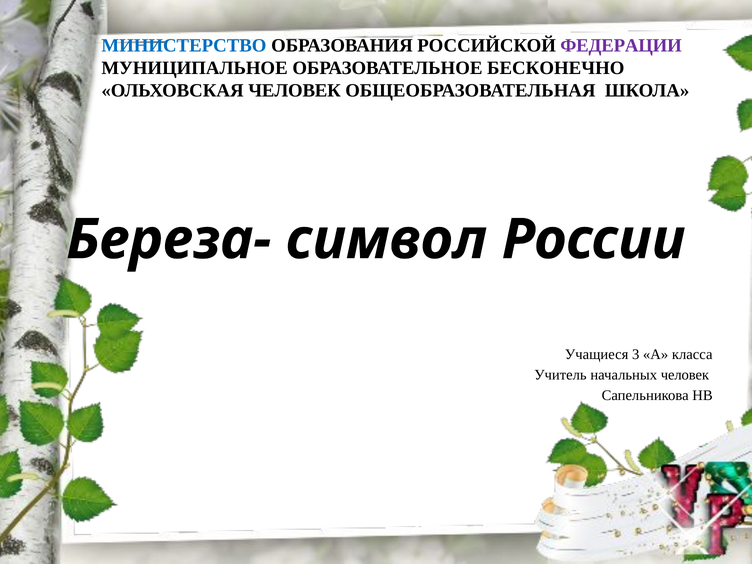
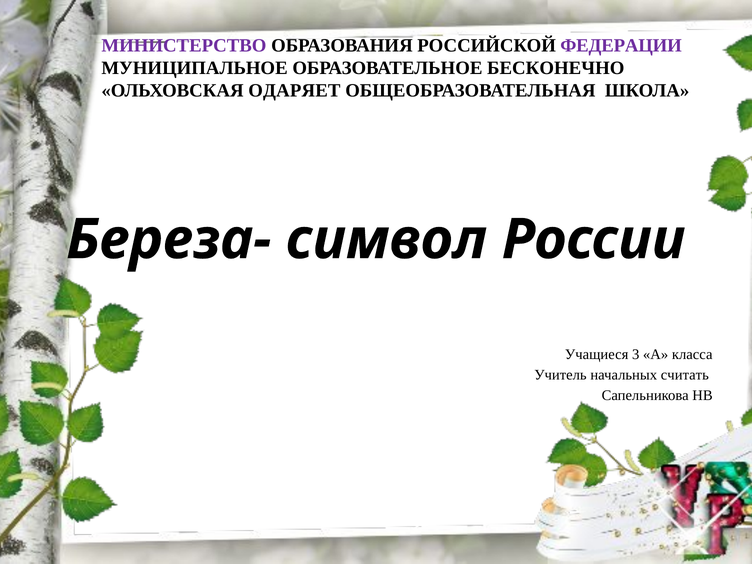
МИНИСТЕРСТВО colour: blue -> purple
ОЛЬХОВСКАЯ ЧЕЛОВЕК: ЧЕЛОВЕК -> ОДАРЯЕТ
начальных человек: человек -> считать
